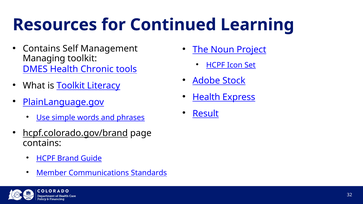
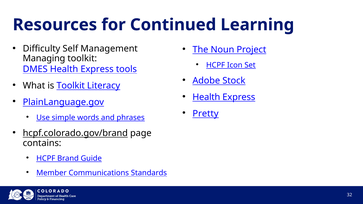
Contains at (41, 49): Contains -> Difficulty
DMES Health Chronic: Chronic -> Express
Result: Result -> Pretty
